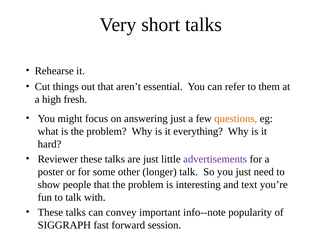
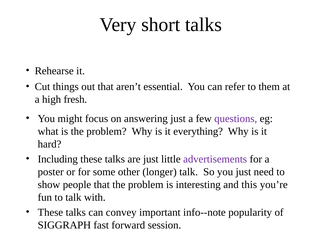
questions colour: orange -> purple
Reviewer: Reviewer -> Including
text: text -> this
